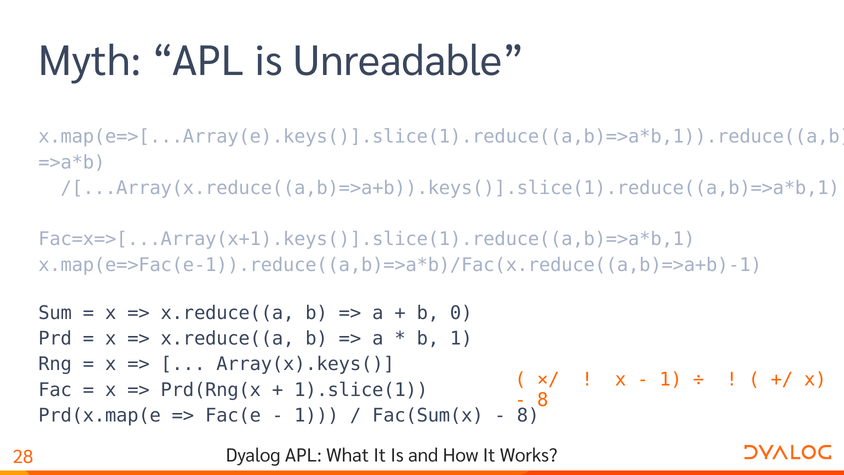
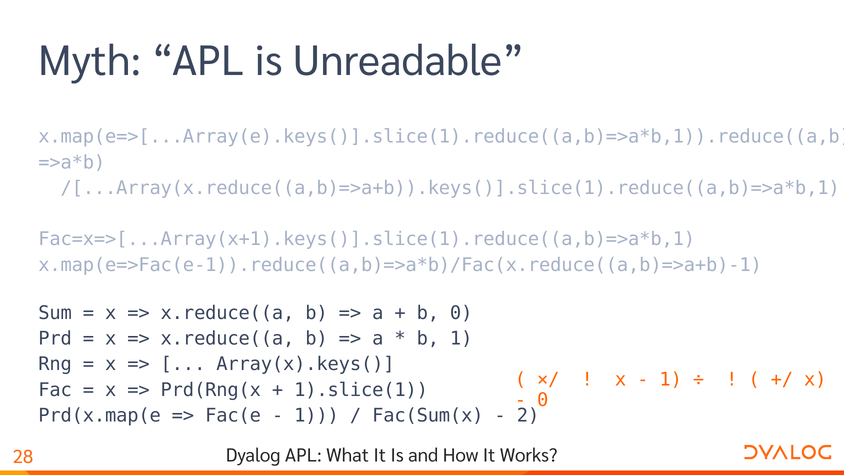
8 at (543, 400): 8 -> 0
8 at (528, 415): 8 -> 2
